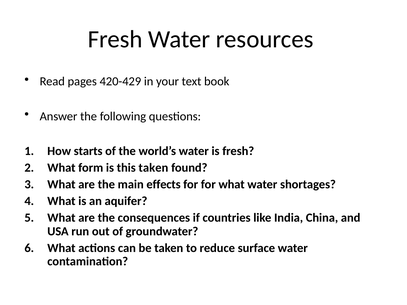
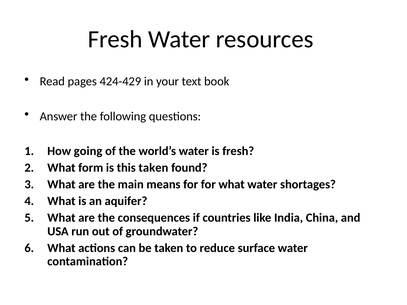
420-429: 420-429 -> 424-429
starts: starts -> going
effects: effects -> means
